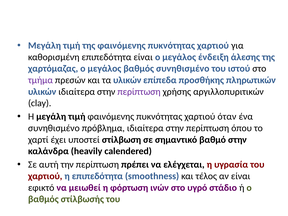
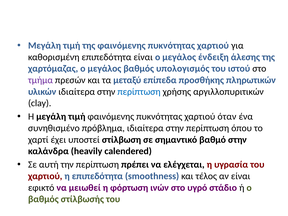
βαθμός συνηθισμένο: συνηθισμένο -> υπολογισμός
τα υλικών: υλικών -> μεταξύ
περίπτωση at (139, 92) colour: purple -> blue
